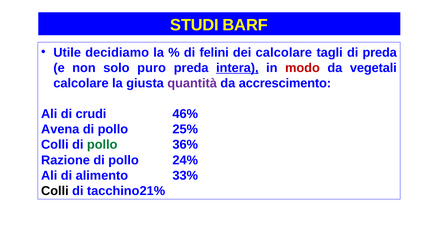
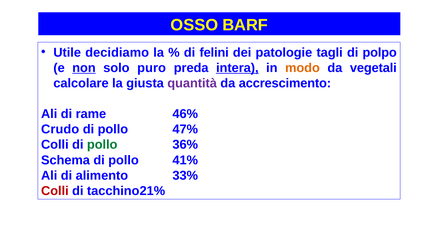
STUDI: STUDI -> OSSO
dei calcolare: calcolare -> patologie
di preda: preda -> polpo
non underline: none -> present
modo colour: red -> orange
crudi: crudi -> rame
Avena: Avena -> Crudo
25%: 25% -> 47%
Razione: Razione -> Schema
24%: 24% -> 41%
Colli at (55, 190) colour: black -> red
